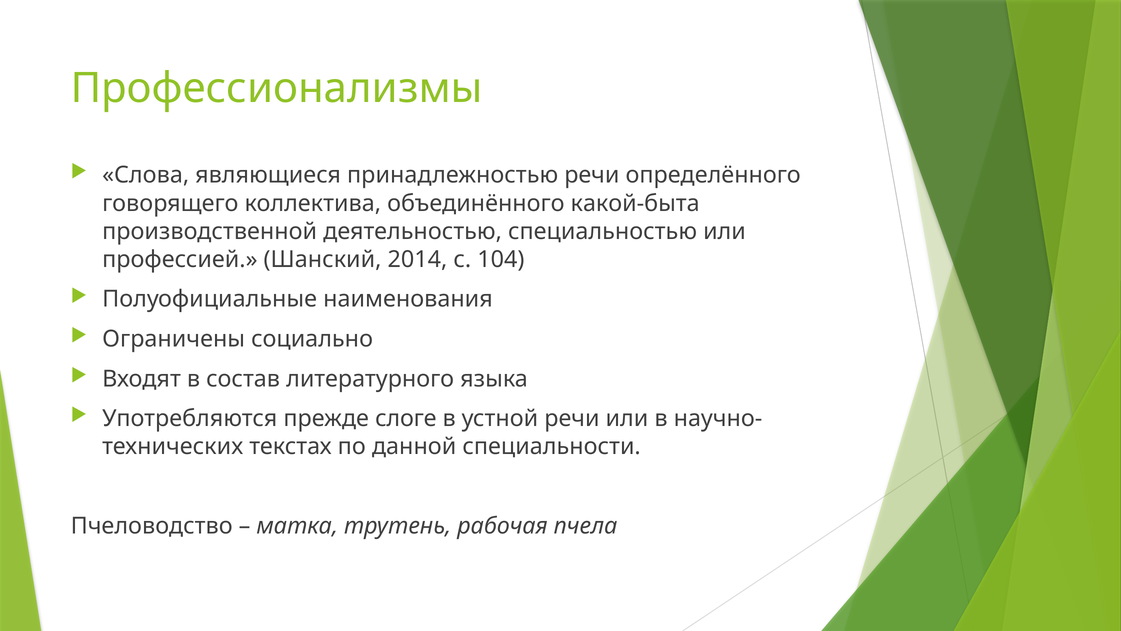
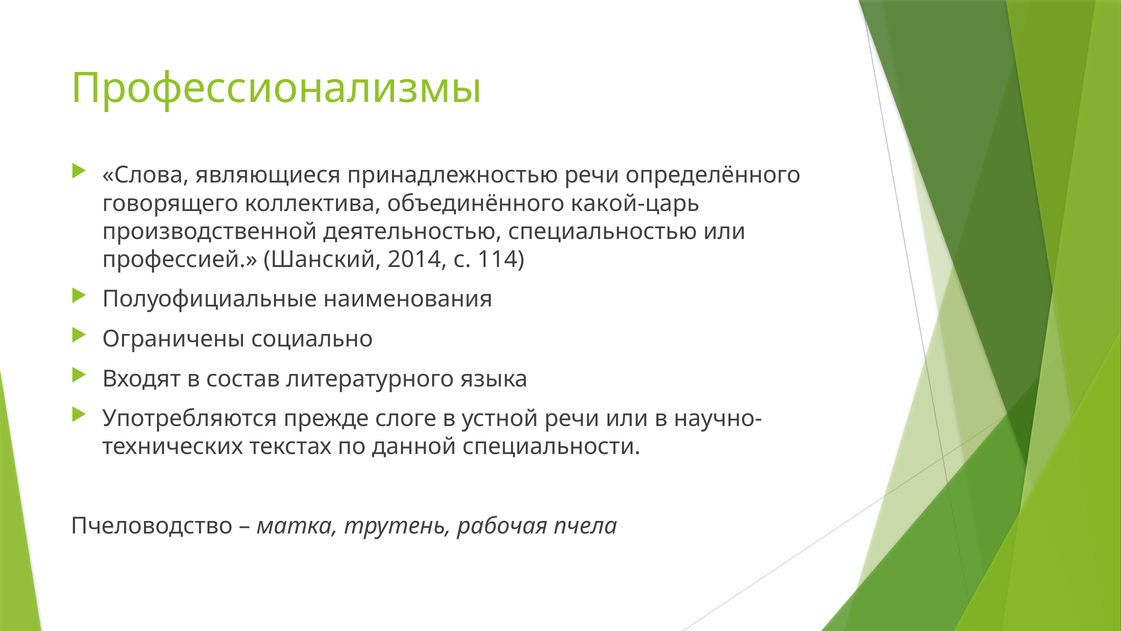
какой-быта: какой-быта -> какой-царь
104: 104 -> 114
